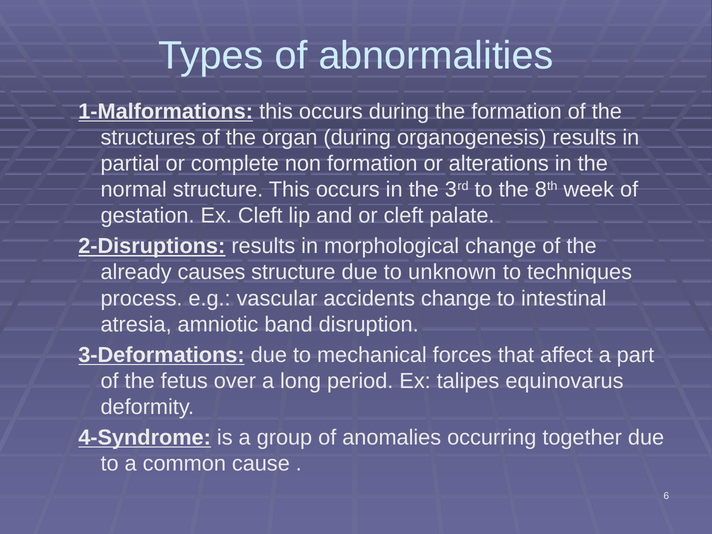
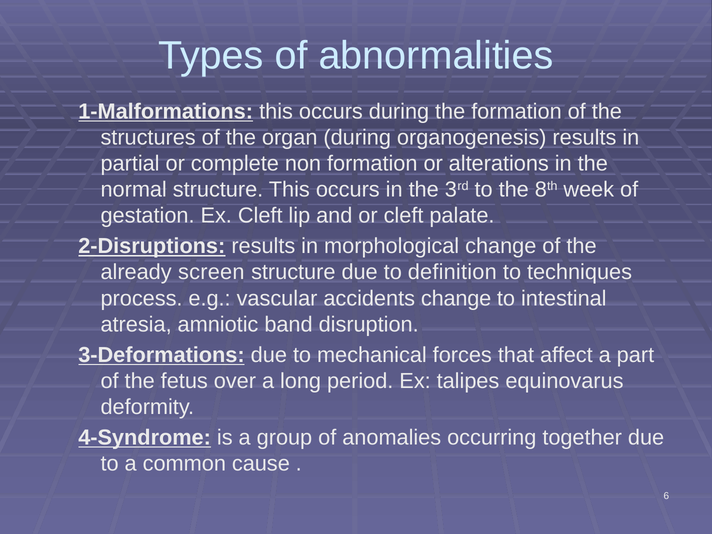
causes: causes -> screen
unknown: unknown -> definition
